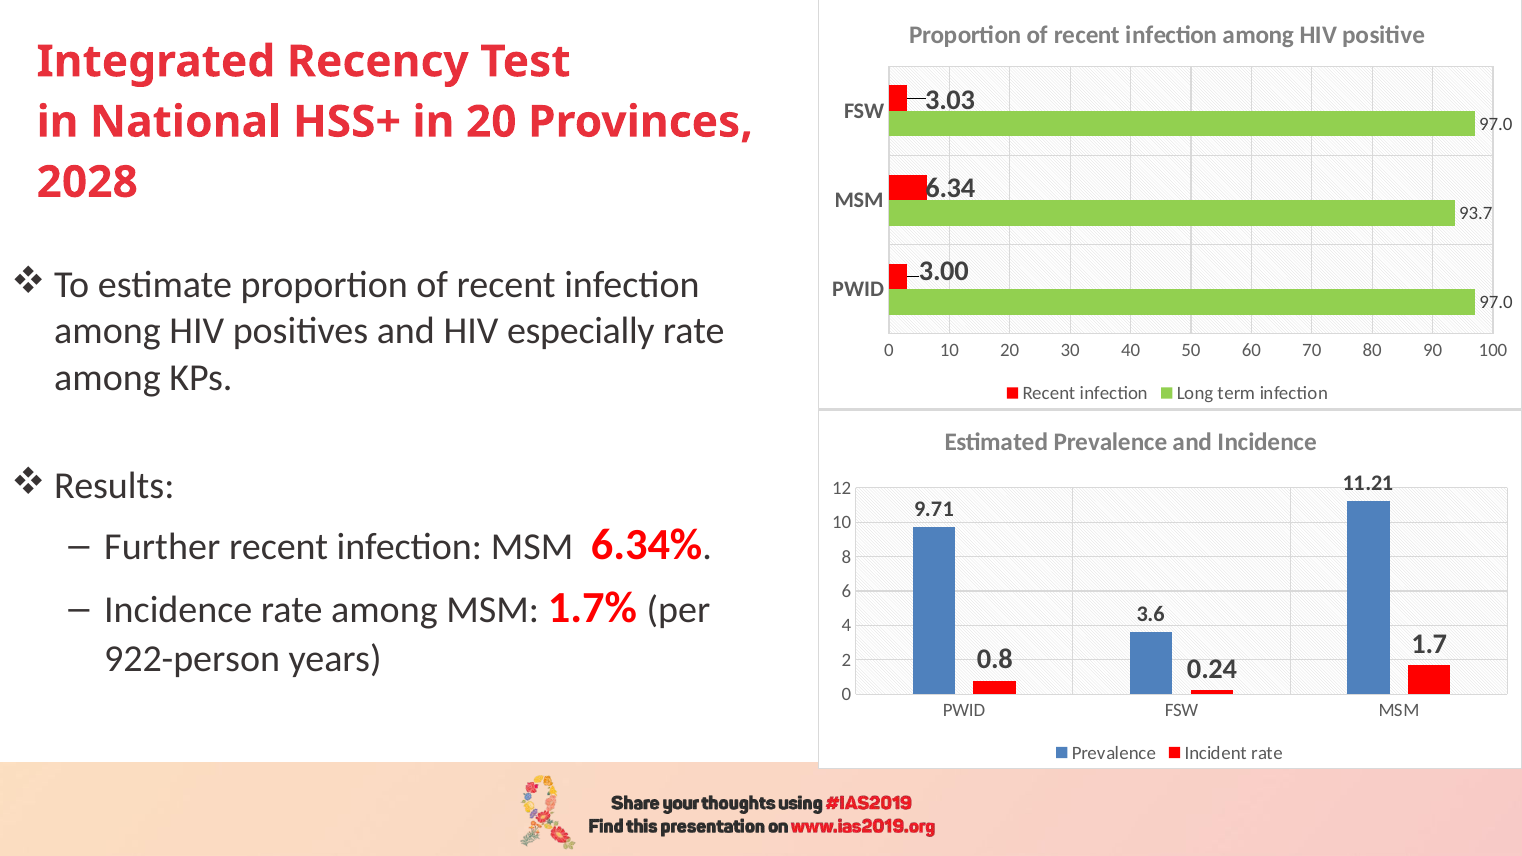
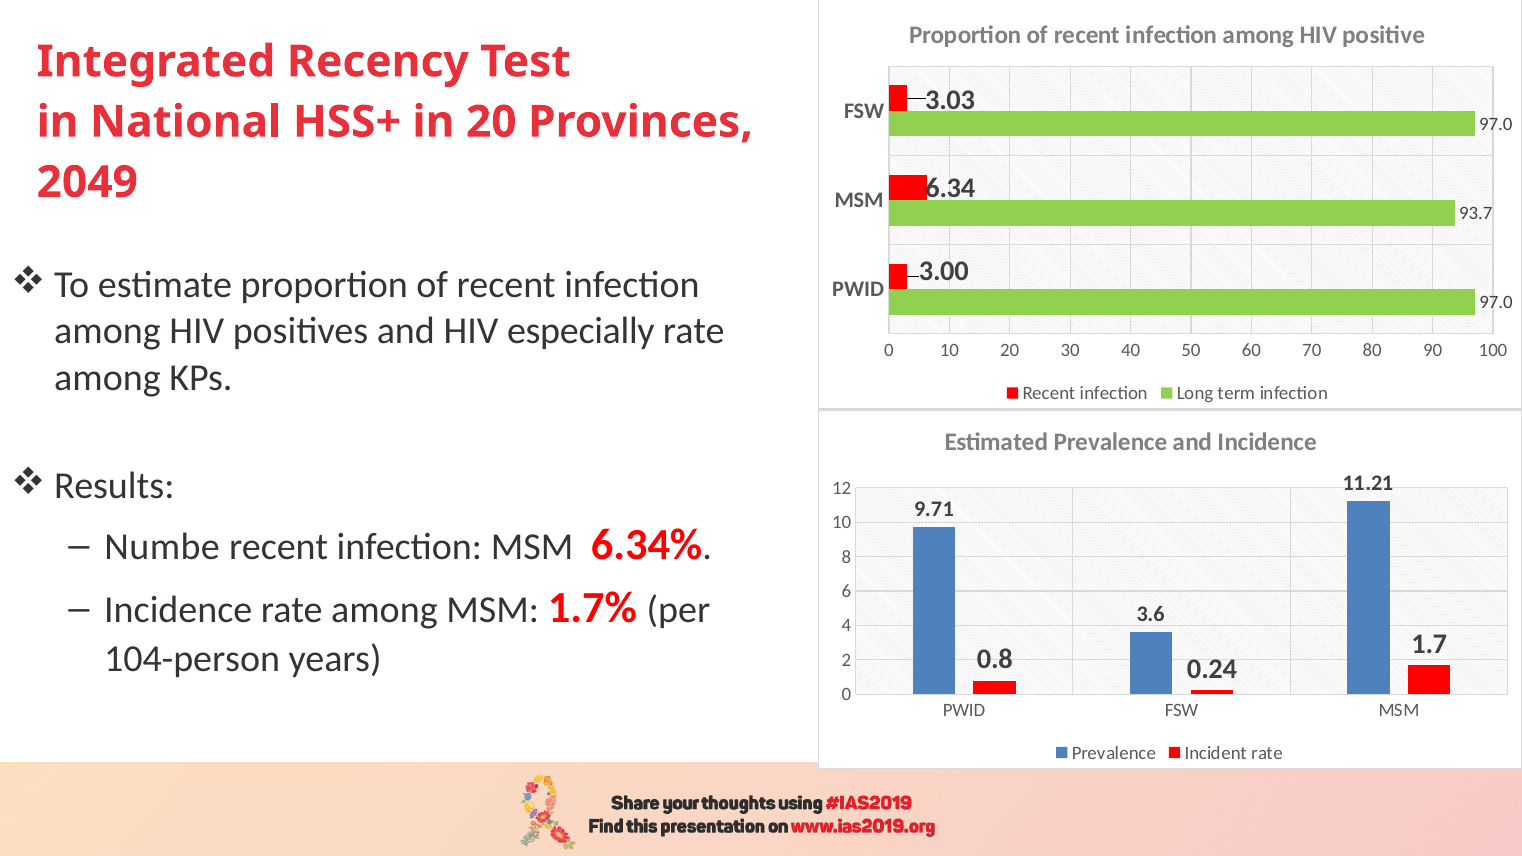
2028: 2028 -> 2049
Further: Further -> Numbe
922-person: 922-person -> 104-person
